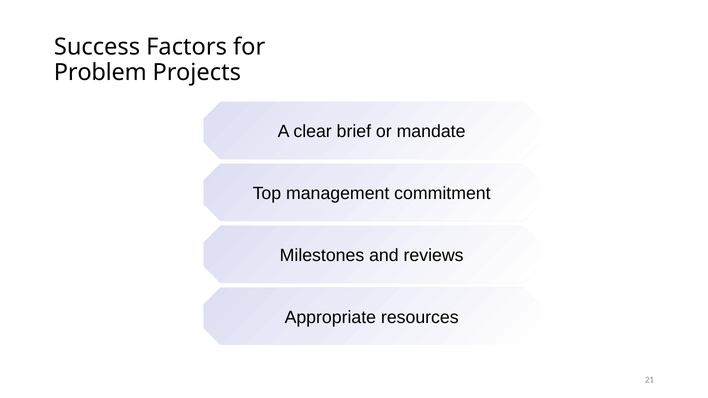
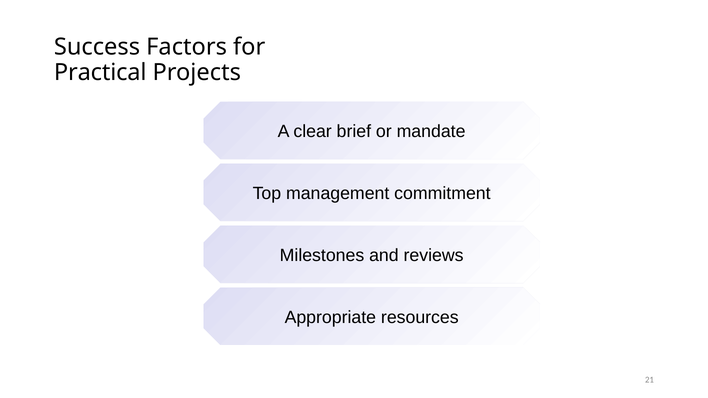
Problem: Problem -> Practical
